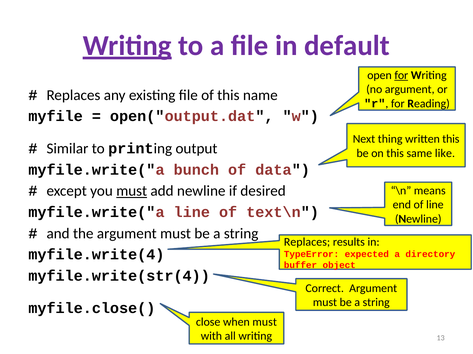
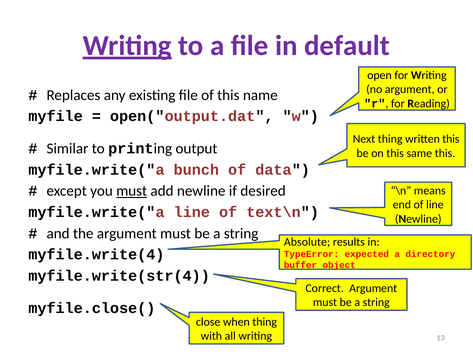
for at (401, 75) underline: present -> none
same like: like -> this
Replaces at (307, 242): Replaces -> Absolute
when must: must -> thing
